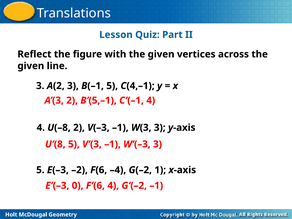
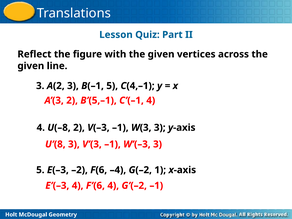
U’(8 5: 5 -> 3
E’(–3 0: 0 -> 4
